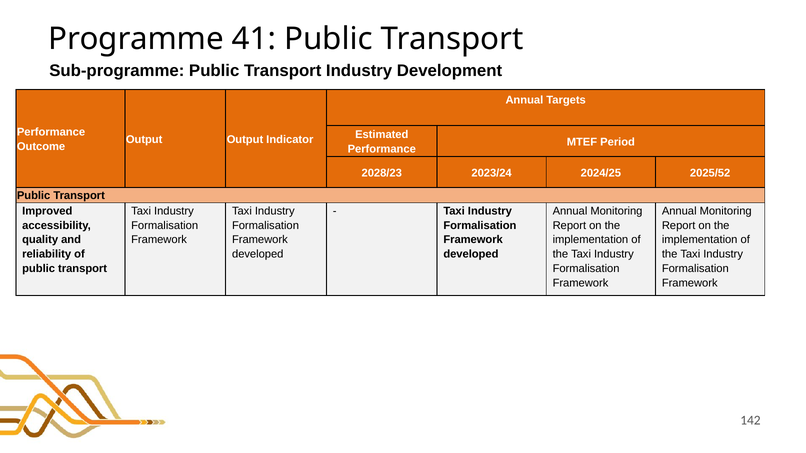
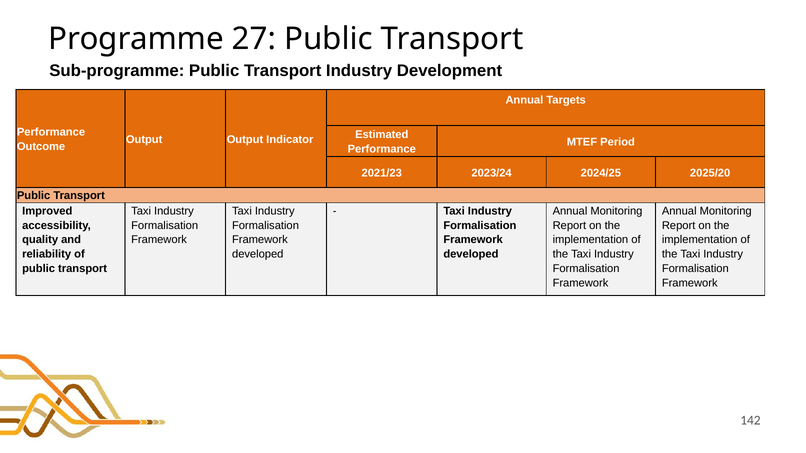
41: 41 -> 27
2028/23: 2028/23 -> 2021/23
2025/52: 2025/52 -> 2025/20
